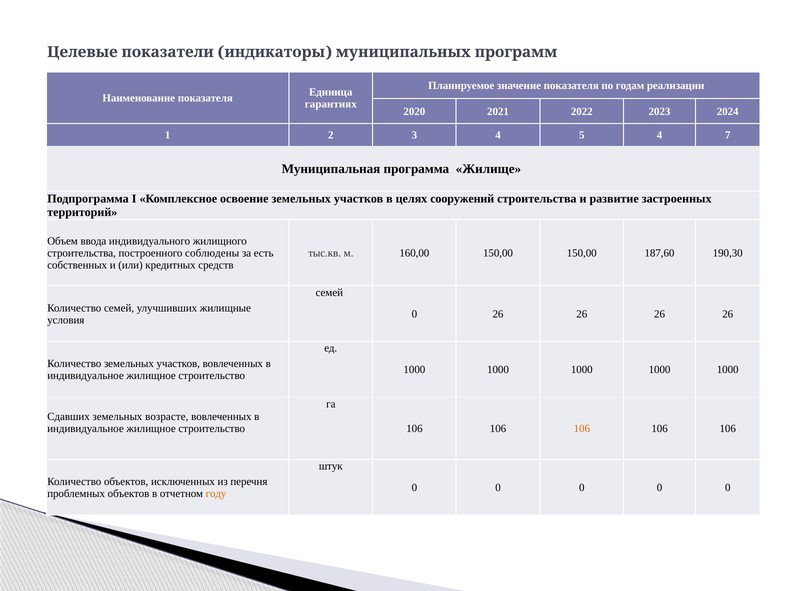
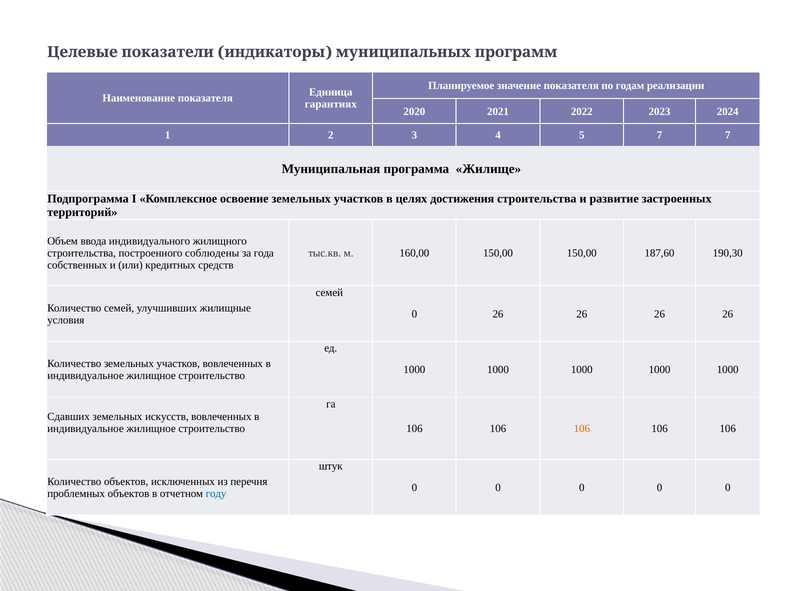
5 4: 4 -> 7
сооружений: сооружений -> достижения
есть: есть -> года
возрасте: возрасте -> искусств
году colour: orange -> blue
